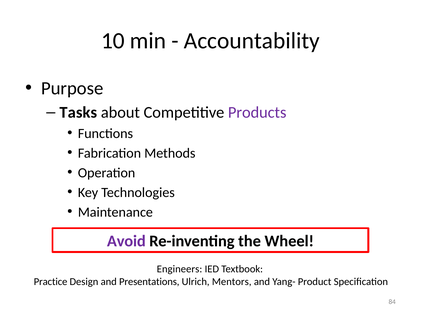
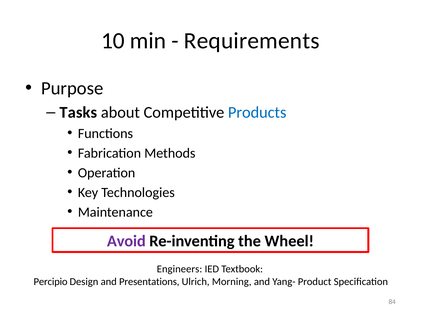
Accountability: Accountability -> Requirements
Products colour: purple -> blue
Practice: Practice -> Percipio
Mentors: Mentors -> Morning
